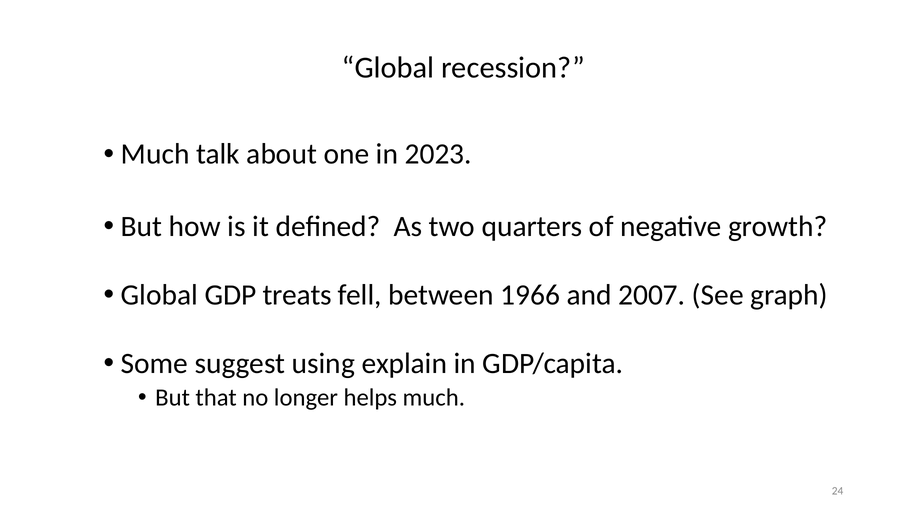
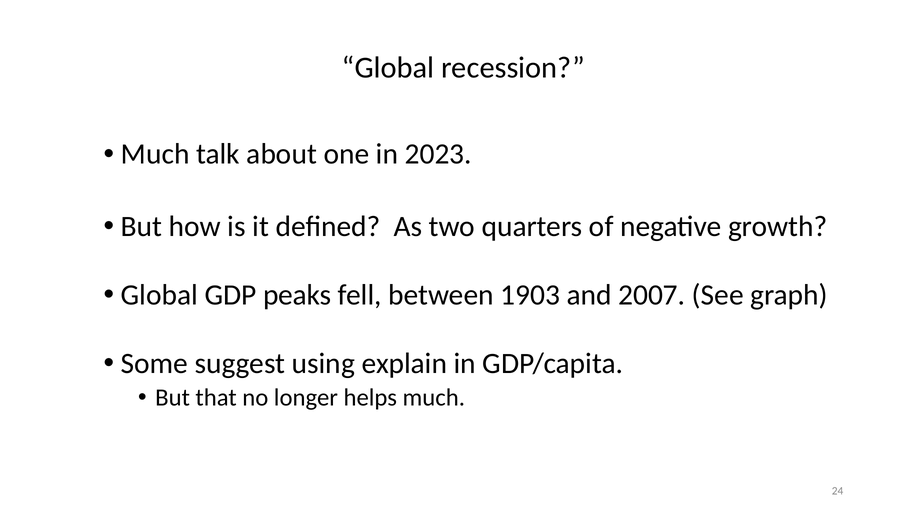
treats: treats -> peaks
1966: 1966 -> 1903
